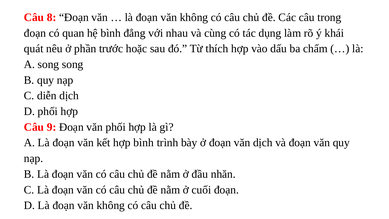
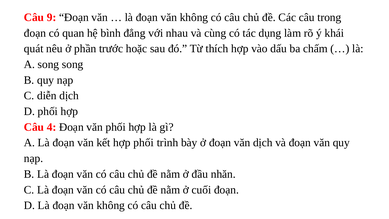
8: 8 -> 9
9: 9 -> 4
hợp bình: bình -> phối
